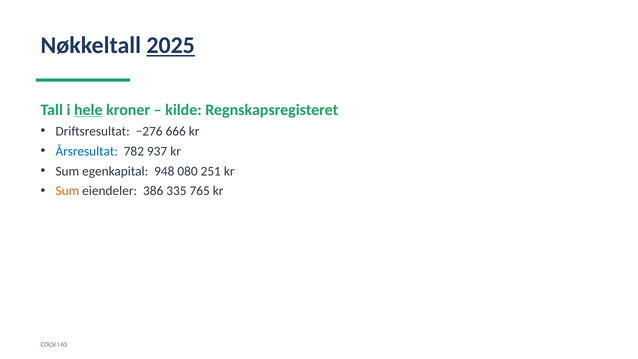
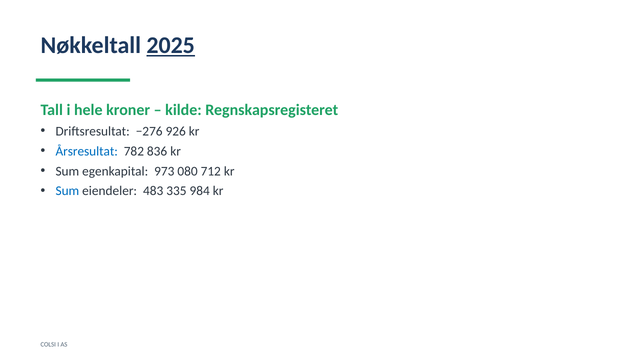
hele underline: present -> none
666: 666 -> 926
937: 937 -> 836
948: 948 -> 973
251: 251 -> 712
Sum at (67, 191) colour: orange -> blue
386: 386 -> 483
765: 765 -> 984
